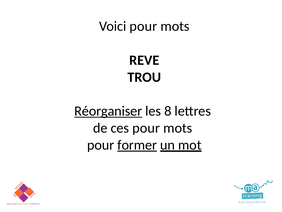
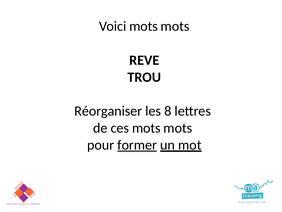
Voici pour: pour -> mots
Réorganiser underline: present -> none
ces pour: pour -> mots
